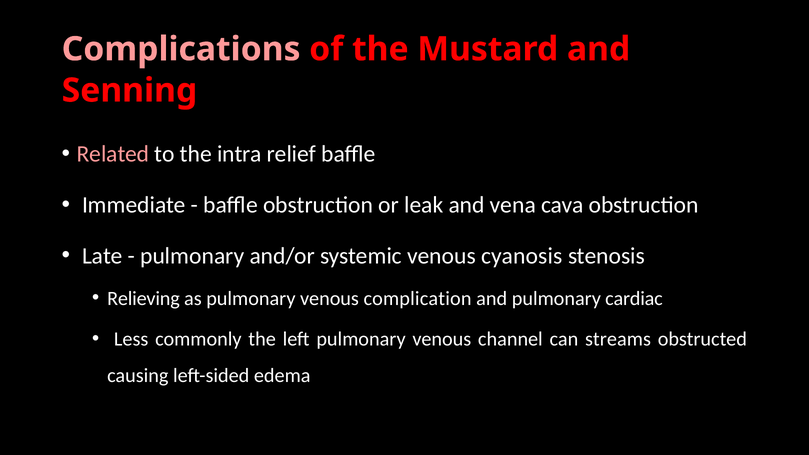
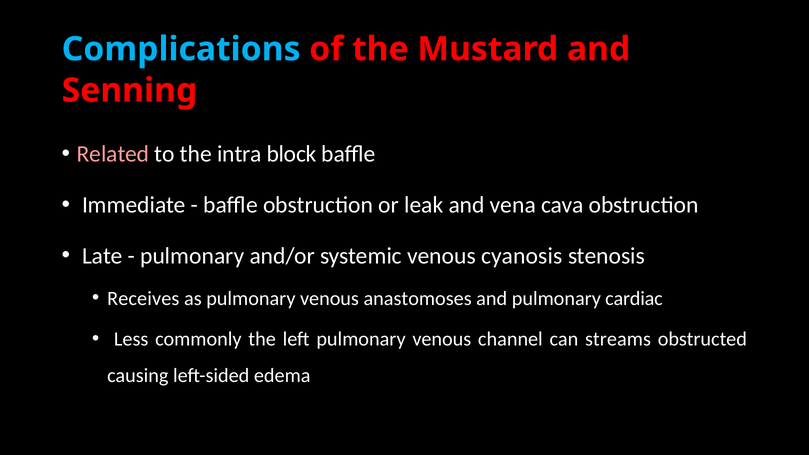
Complications colour: pink -> light blue
relief: relief -> block
Relieving: Relieving -> Receives
complication: complication -> anastomoses
